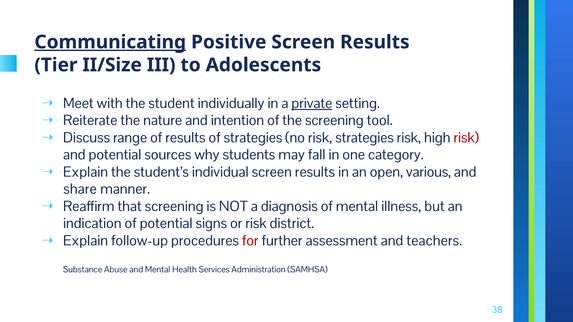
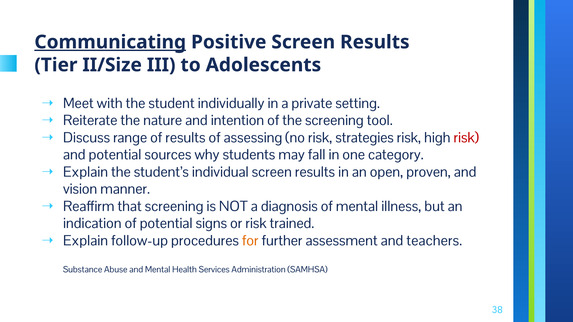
private underline: present -> none
of strategies: strategies -> assessing
various: various -> proven
share: share -> vision
district: district -> trained
for colour: red -> orange
